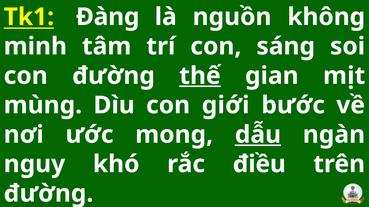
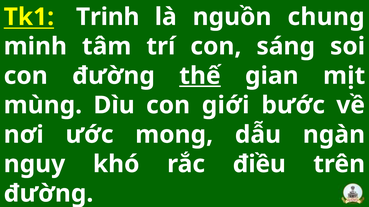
Đàng: Đàng -> Trinh
không: không -> chung
dẫu underline: present -> none
